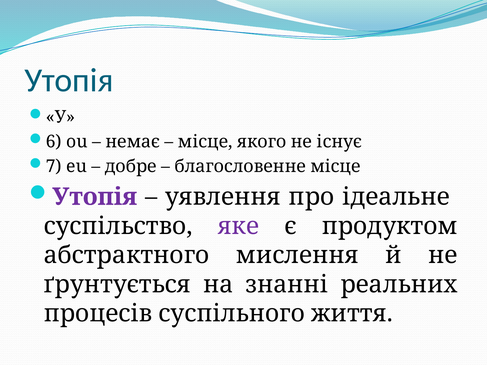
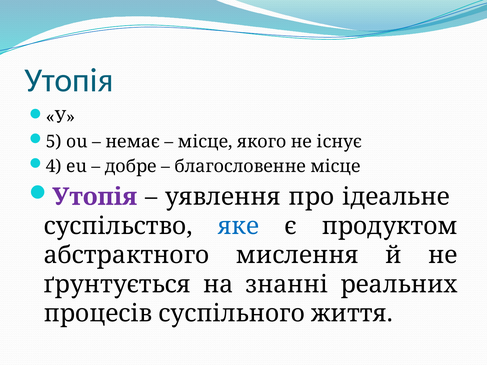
6: 6 -> 5
7: 7 -> 4
яке colour: purple -> blue
